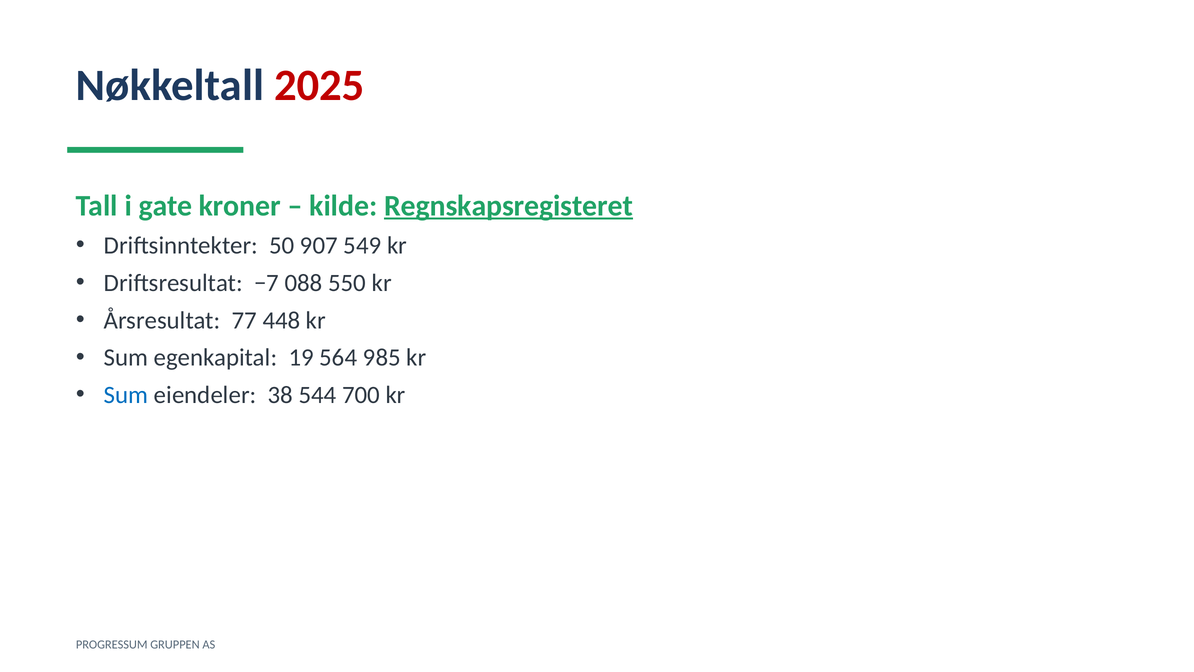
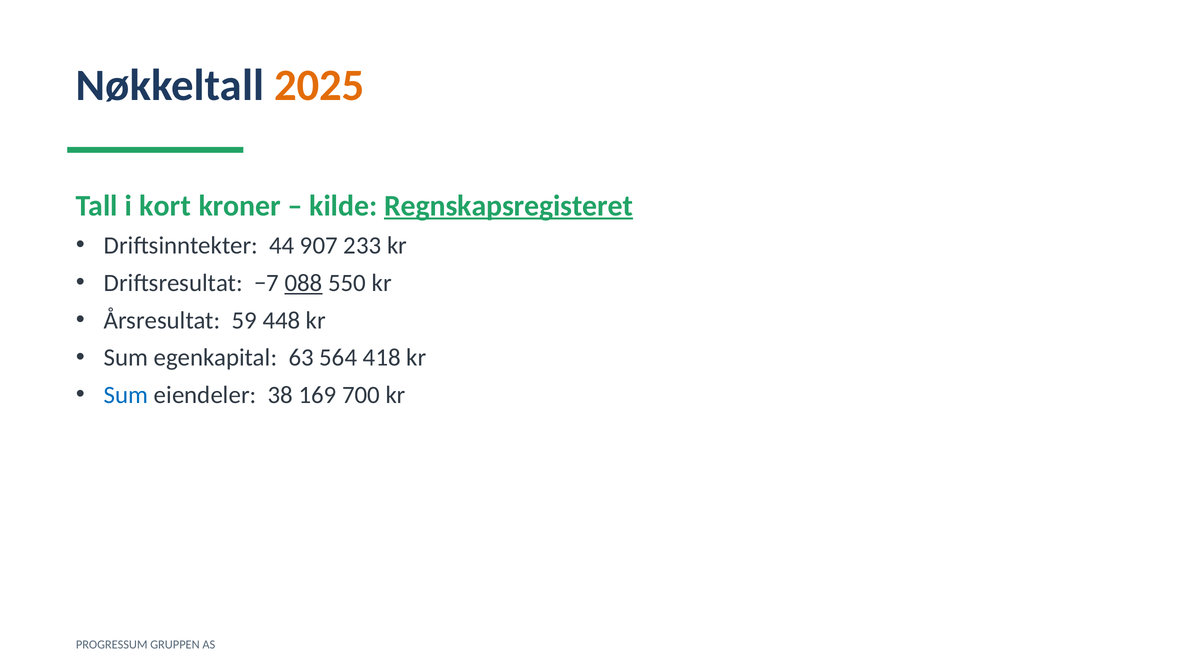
2025 colour: red -> orange
gate: gate -> kort
50: 50 -> 44
549: 549 -> 233
088 underline: none -> present
77: 77 -> 59
19: 19 -> 63
985: 985 -> 418
544: 544 -> 169
